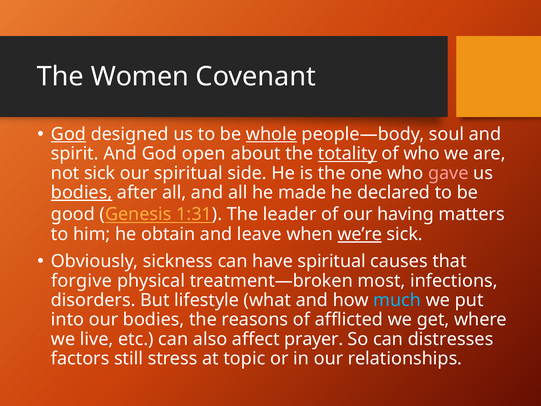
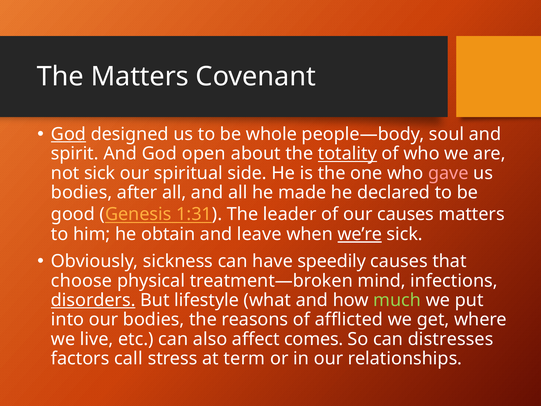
The Women: Women -> Matters
whole underline: present -> none
bodies at (82, 192) underline: present -> none
our having: having -> causes
have spiritual: spiritual -> speedily
forgive: forgive -> choose
most: most -> mind
disorders underline: none -> present
much colour: light blue -> light green
prayer: prayer -> comes
still: still -> call
topic: topic -> term
